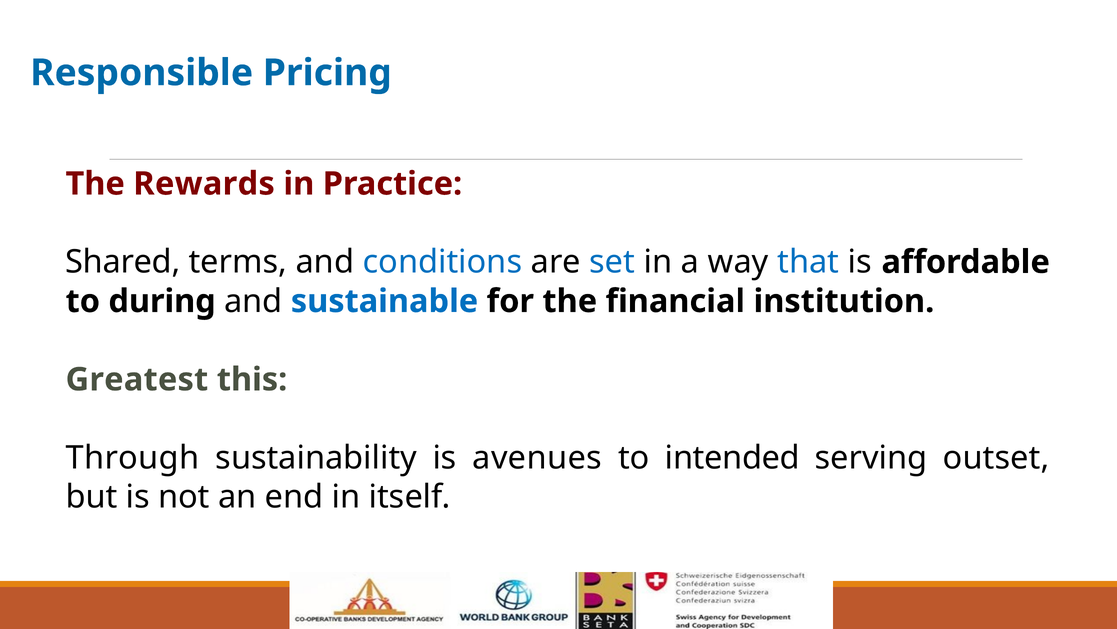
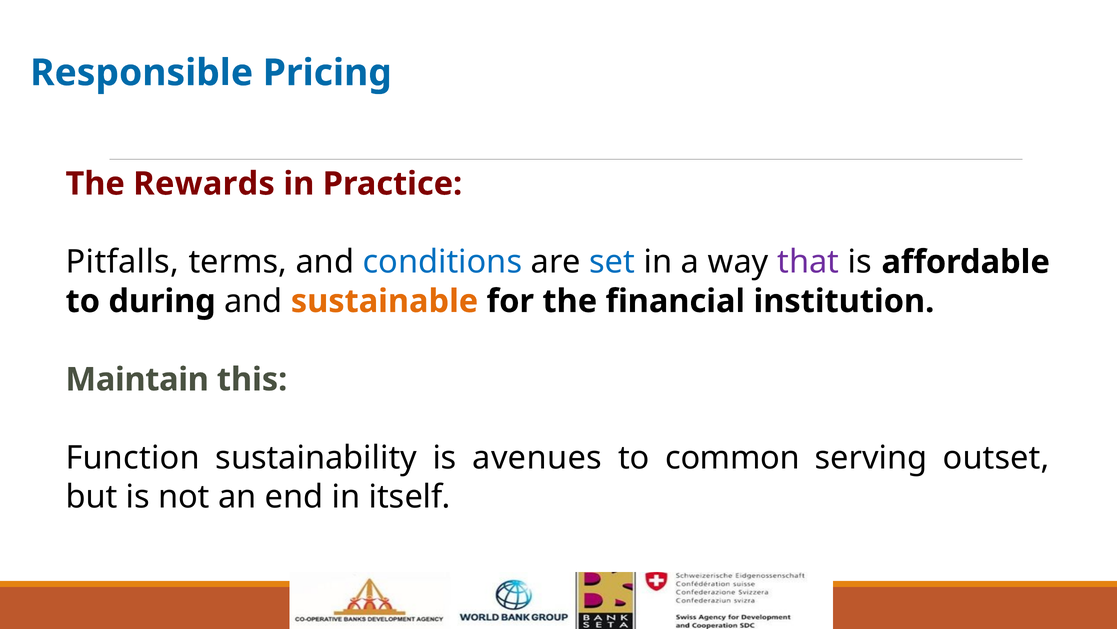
Shared: Shared -> Pitfalls
that colour: blue -> purple
sustainable colour: blue -> orange
Greatest: Greatest -> Maintain
Through: Through -> Function
intended: intended -> common
